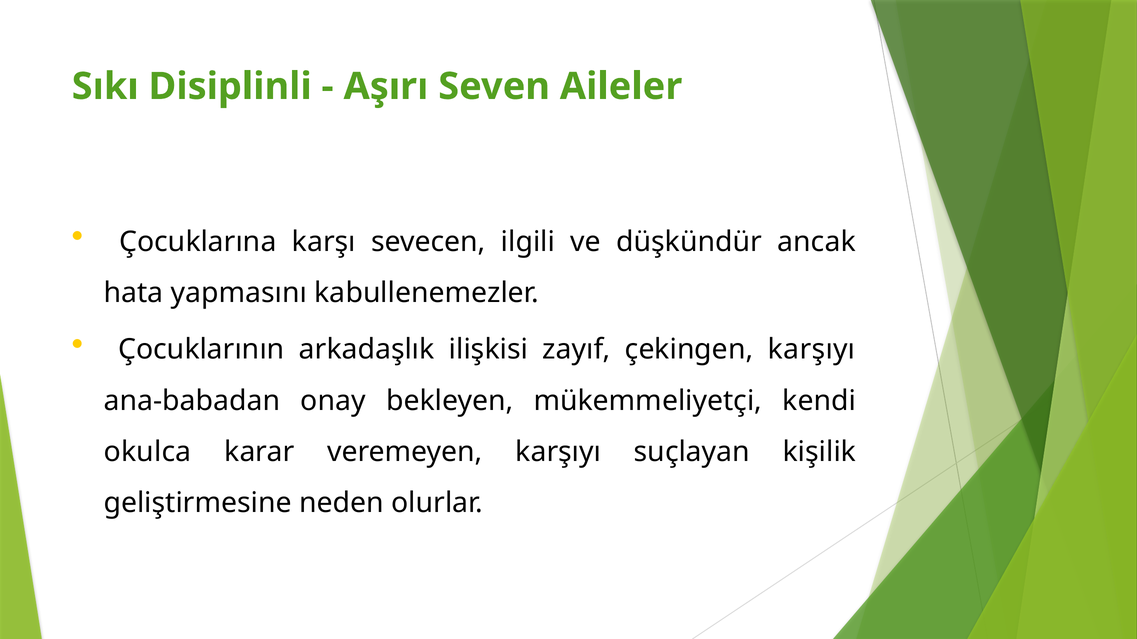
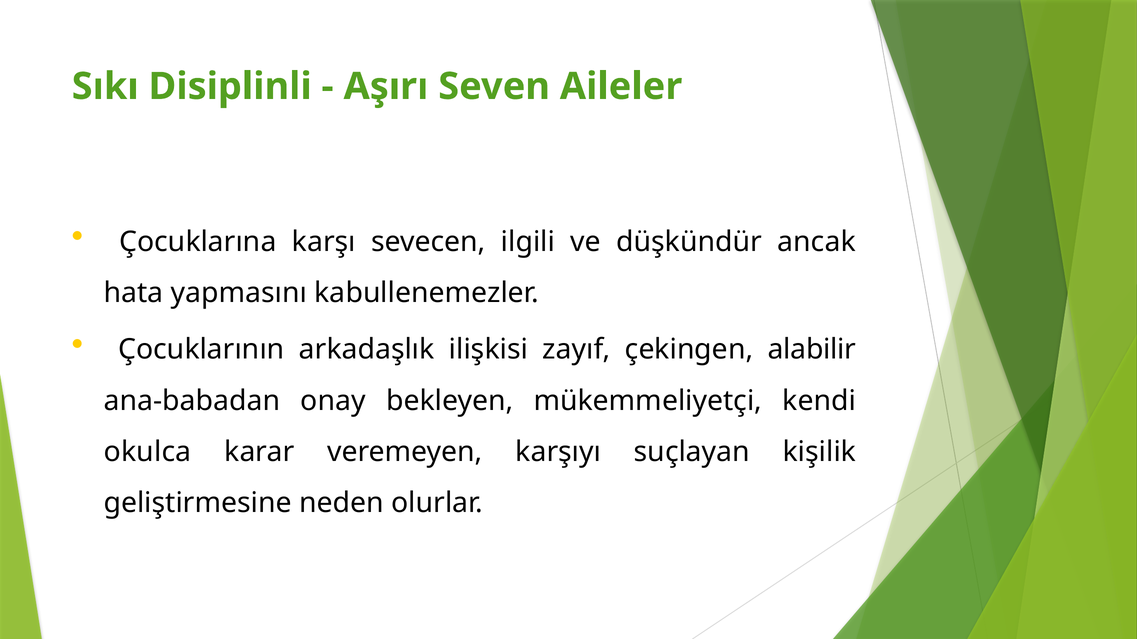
çekingen karşıyı: karşıyı -> alabilir
